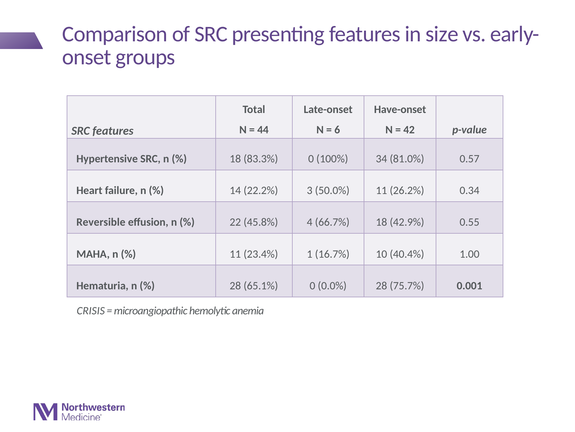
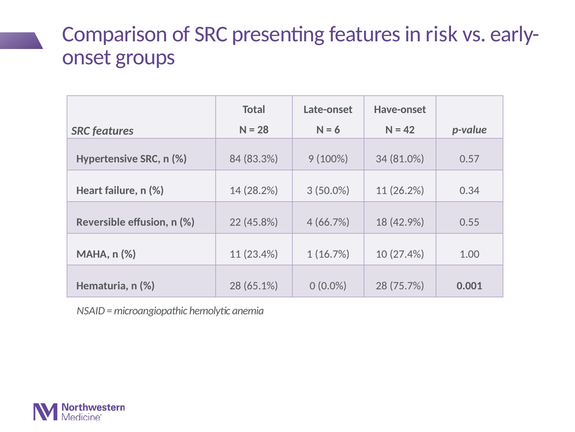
size: size -> risk
44 at (263, 130): 44 -> 28
18 at (235, 159): 18 -> 84
83.3% 0: 0 -> 9
22.2%: 22.2% -> 28.2%
40.4%: 40.4% -> 27.4%
CRISIS: CRISIS -> NSAID
